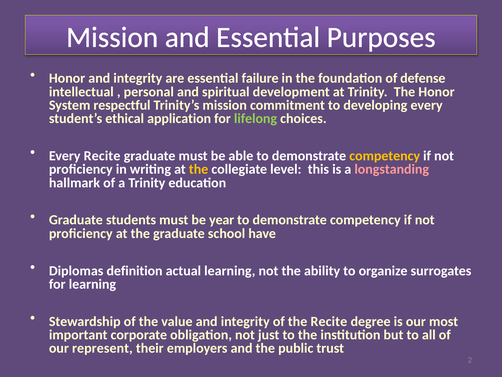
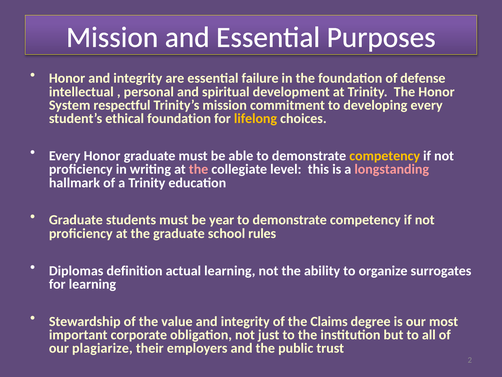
ethical application: application -> foundation
lifelong colour: light green -> yellow
Every Recite: Recite -> Honor
the at (199, 169) colour: yellow -> pink
have: have -> rules
the Recite: Recite -> Claims
represent: represent -> plagiarize
